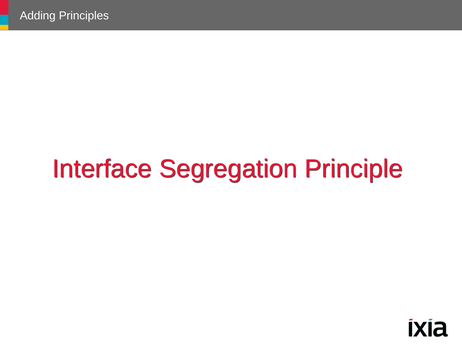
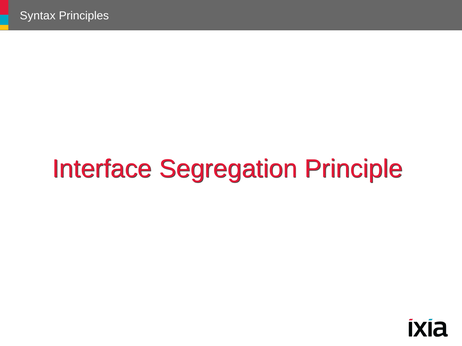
Adding: Adding -> Syntax
